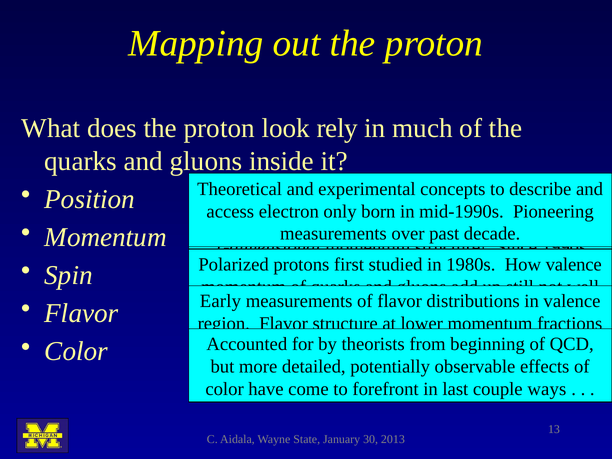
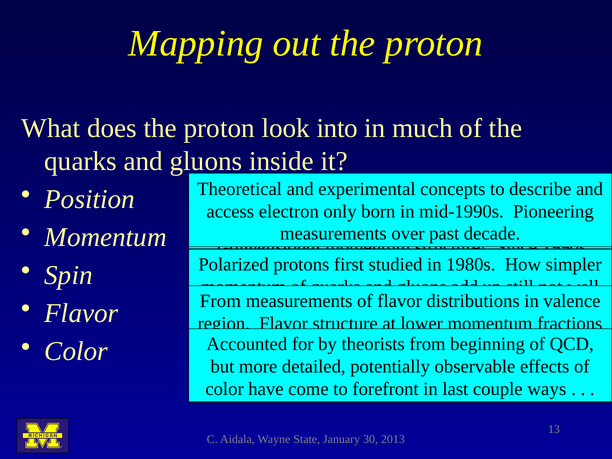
rely: rely -> into
valence at (574, 265): valence -> simpler
Early at (220, 301): Early -> From
